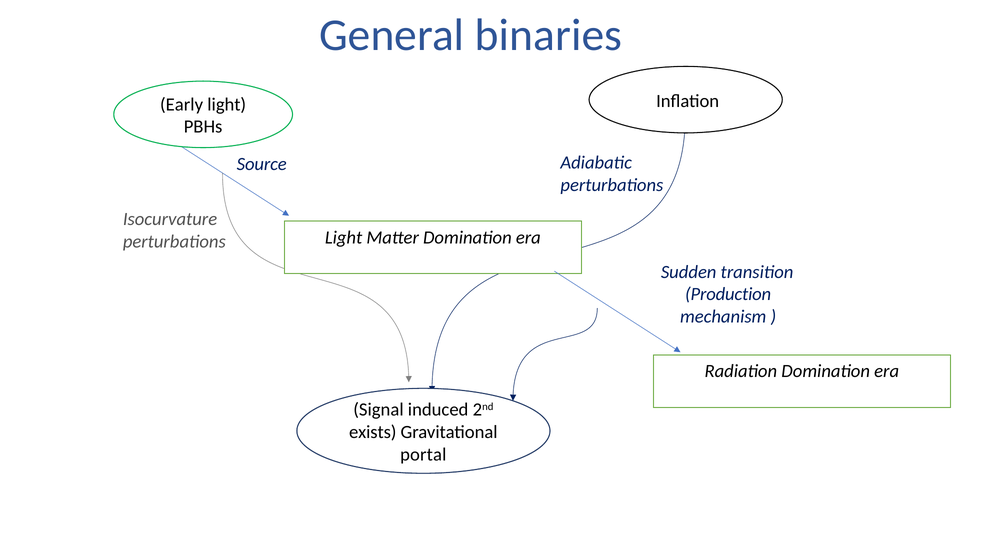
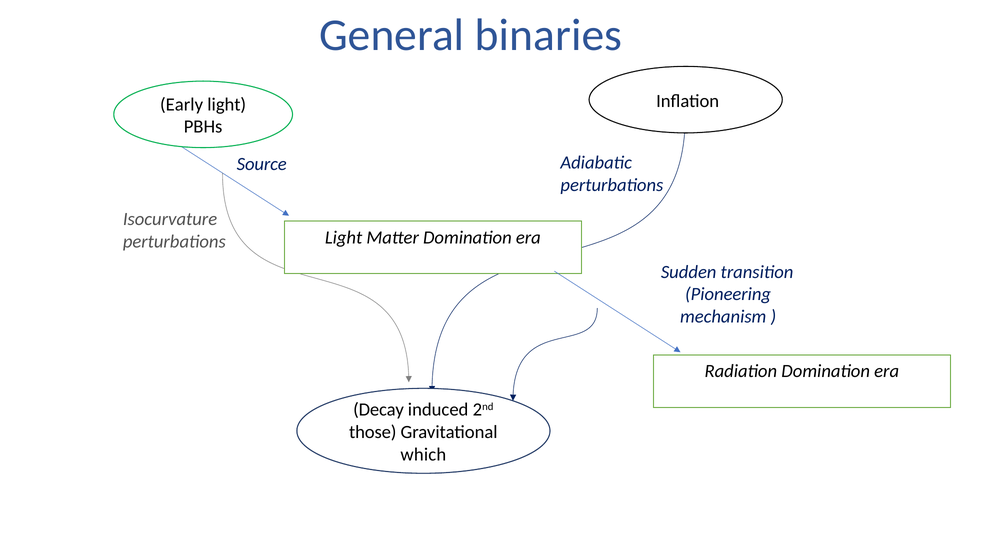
Production: Production -> Pioneering
Signal: Signal -> Decay
exists: exists -> those
portal: portal -> which
